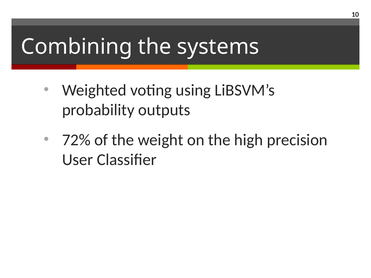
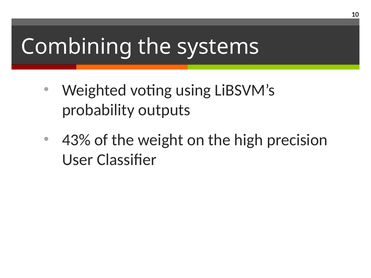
72%: 72% -> 43%
